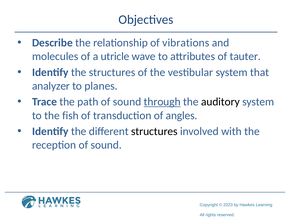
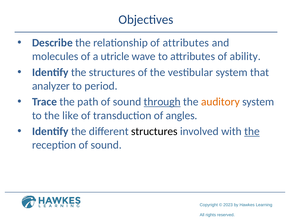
of vibrations: vibrations -> attributes
tauter: tauter -> ability
planes: planes -> period
auditory colour: black -> orange
fish: fish -> like
the at (252, 131) underline: none -> present
